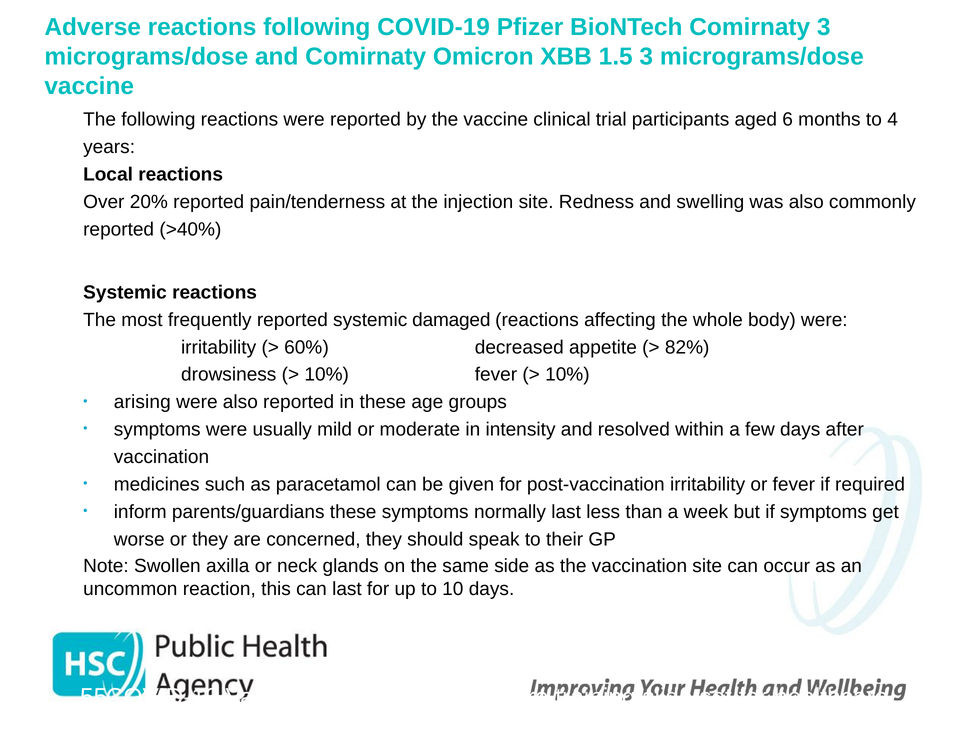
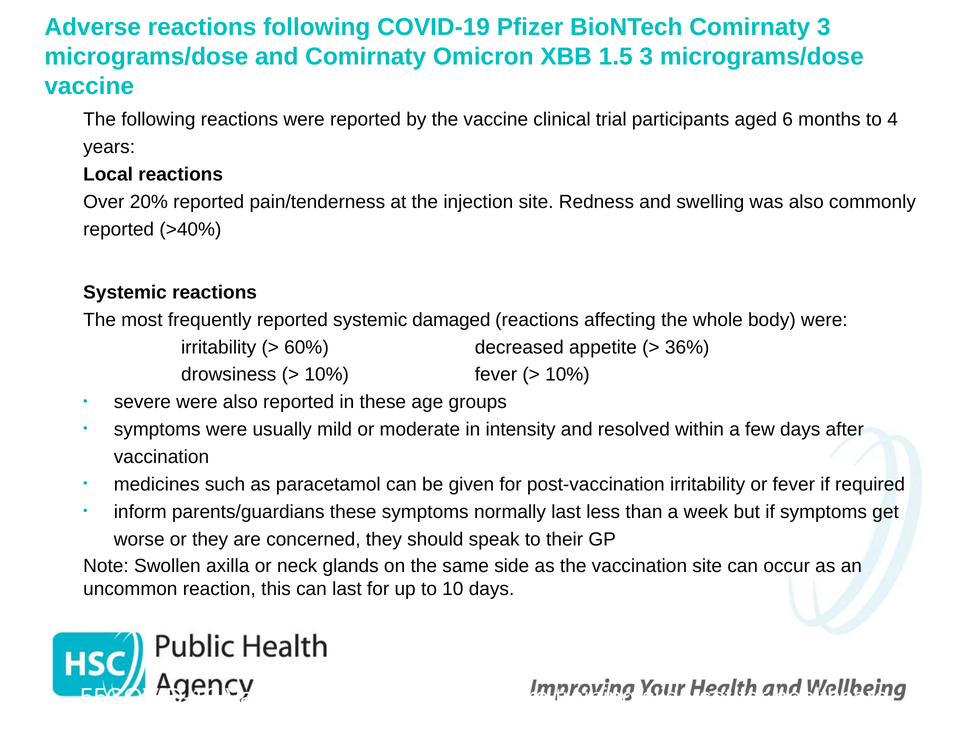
82%: 82% -> 36%
arising: arising -> severe
